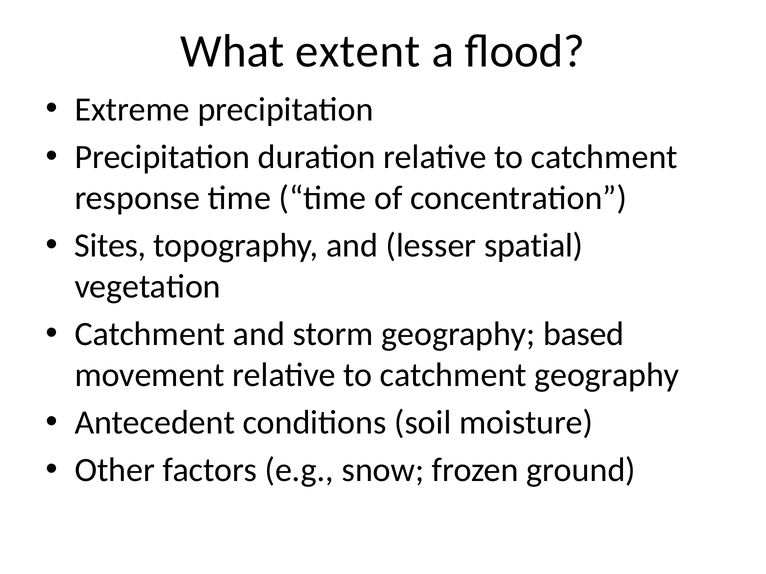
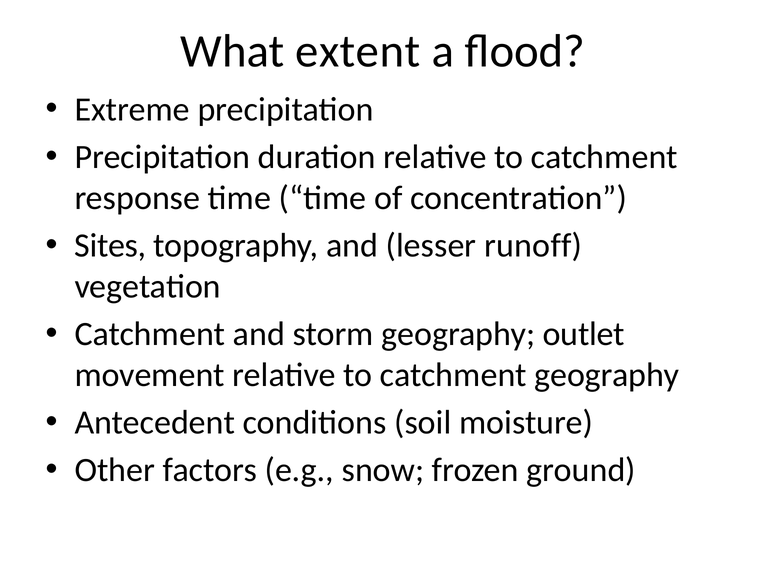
spatial: spatial -> runoff
based: based -> outlet
